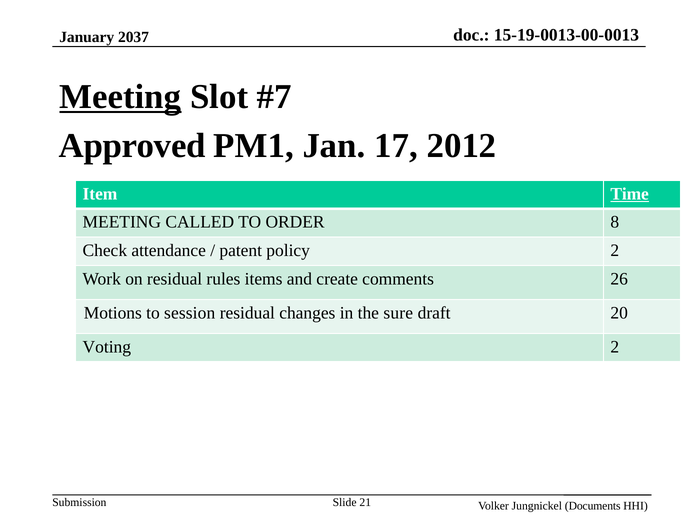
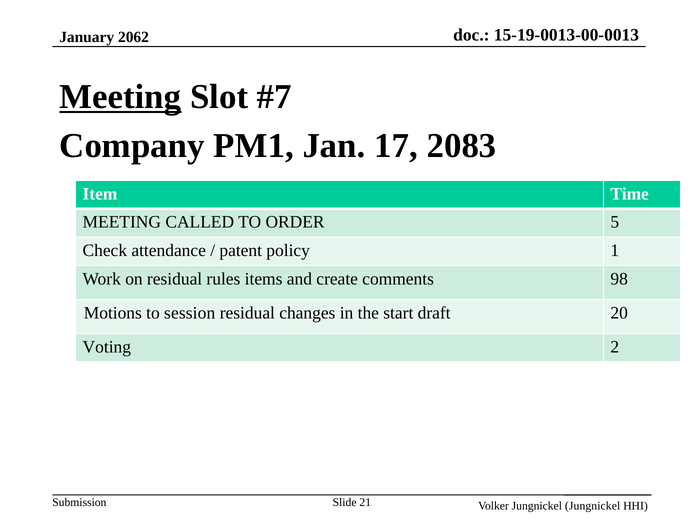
2037: 2037 -> 2062
Approved: Approved -> Company
2012: 2012 -> 2083
Time underline: present -> none
8: 8 -> 5
policy 2: 2 -> 1
26: 26 -> 98
sure: sure -> start
Jungnickel Documents: Documents -> Jungnickel
